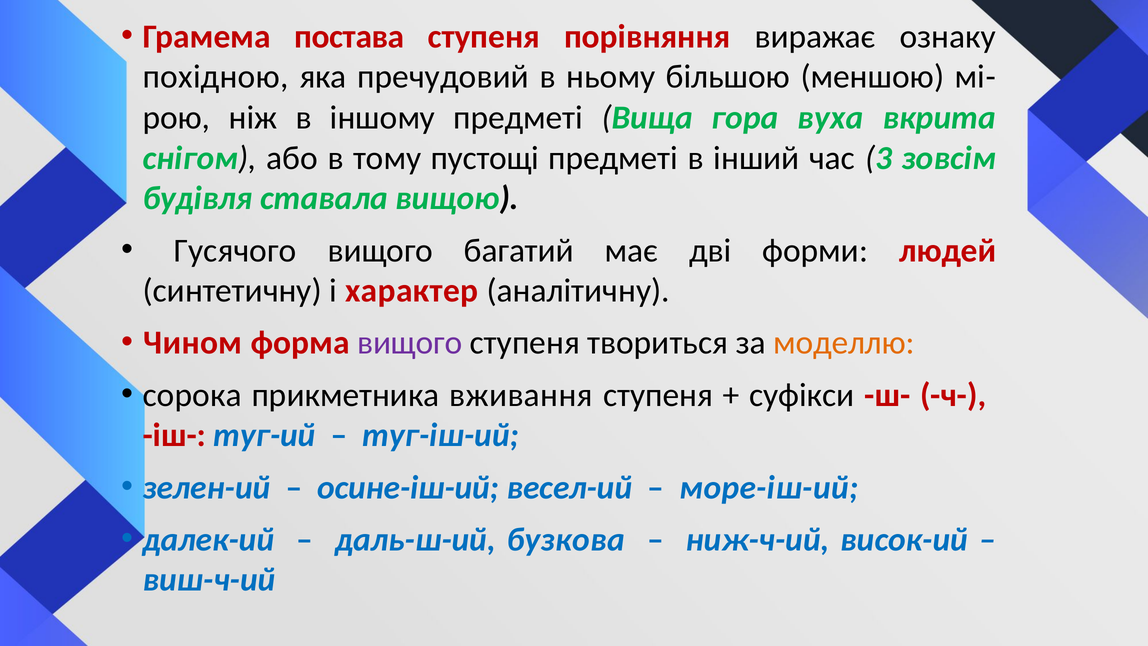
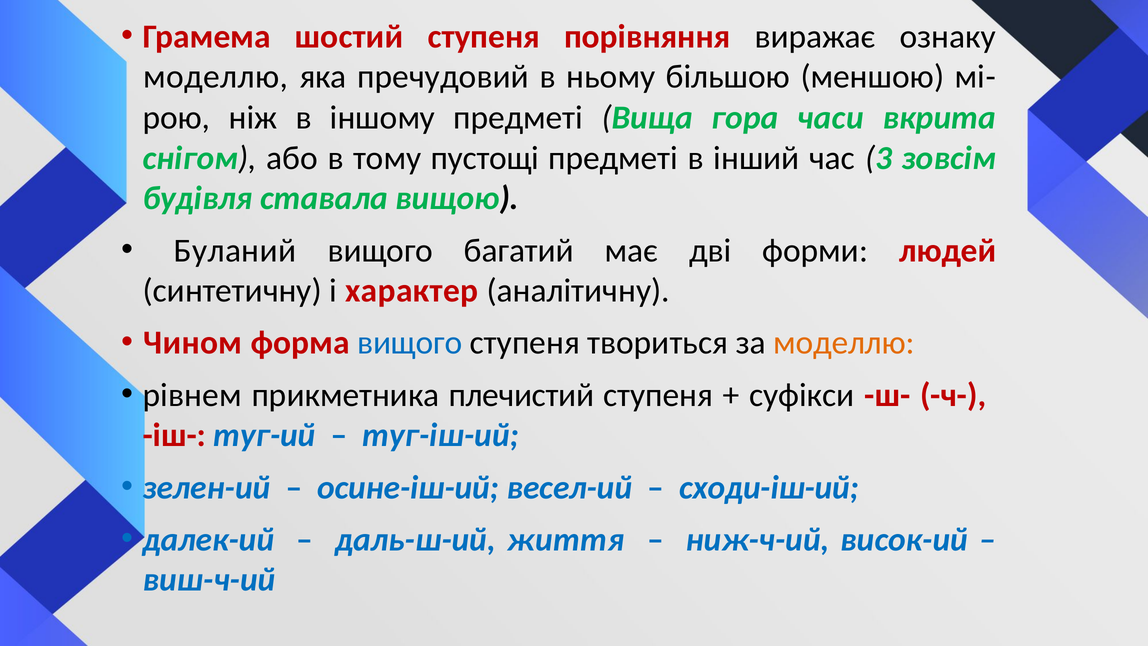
постава: постава -> шостий
похідною at (216, 77): похідною -> моделлю
вуха: вуха -> часи
Гусячого: Гусячого -> Буланий
вищого at (410, 343) colour: purple -> blue
сорока: сорока -> рівнем
вживання: вживання -> плечистий
море-іш-ий: море-іш-ий -> сходи-іш-ий
бузкова: бузкова -> життя
